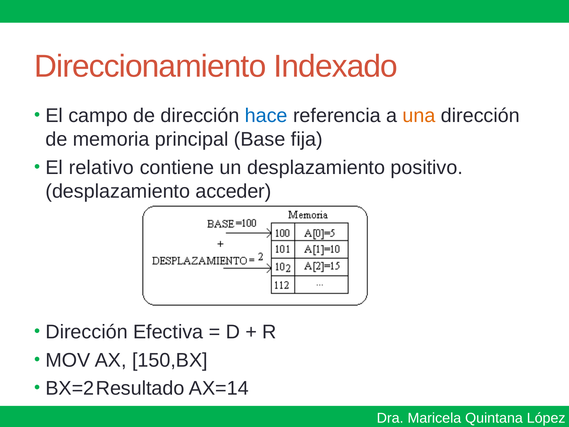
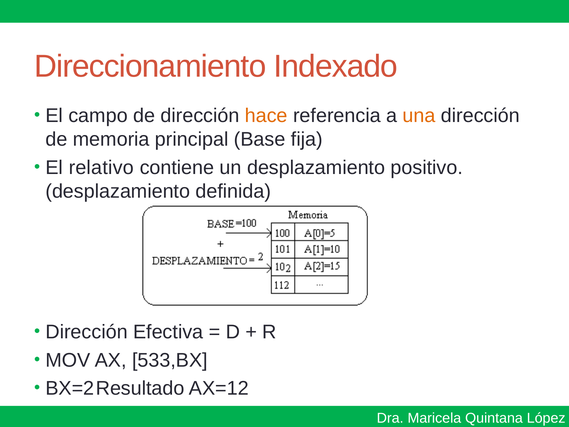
hace colour: blue -> orange
acceder: acceder -> definida
150,BX: 150,BX -> 533,BX
AX=14: AX=14 -> AX=12
